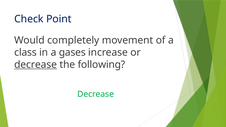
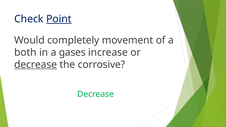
Point underline: none -> present
class: class -> both
following: following -> corrosive
